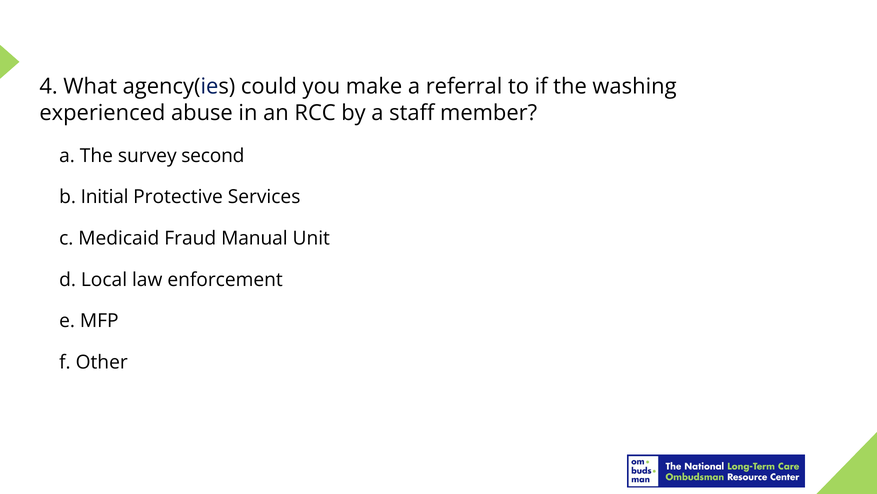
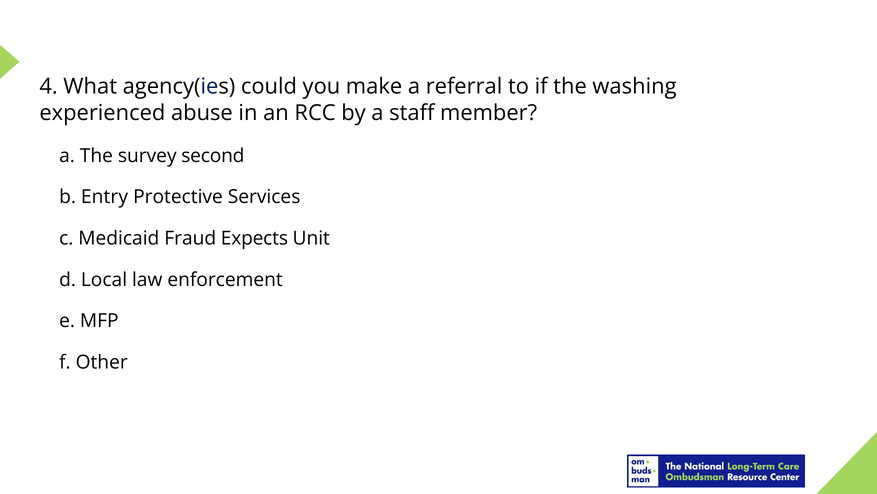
Initial: Initial -> Entry
Manual: Manual -> Expects
